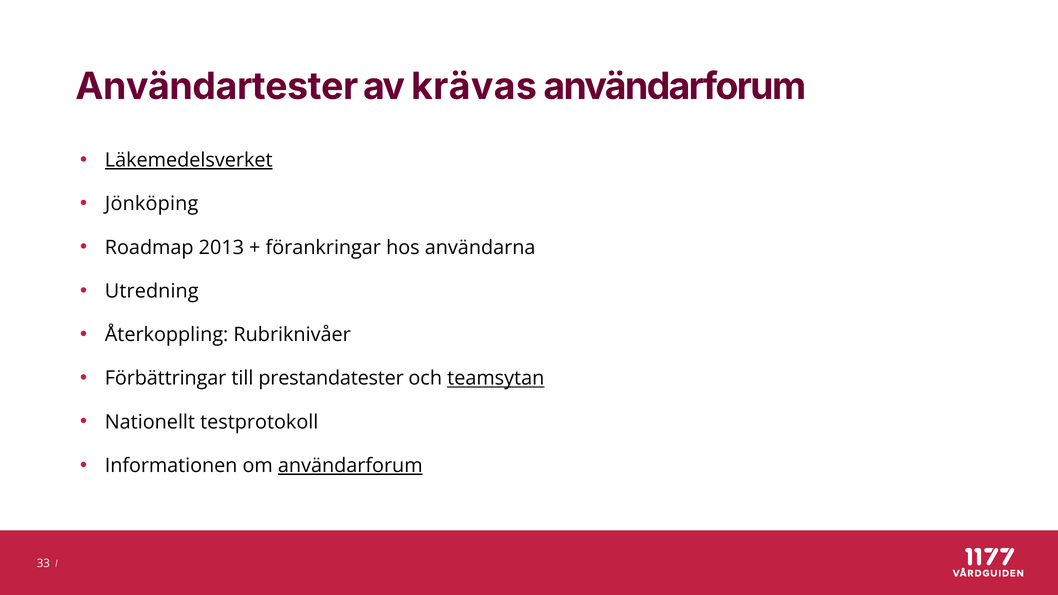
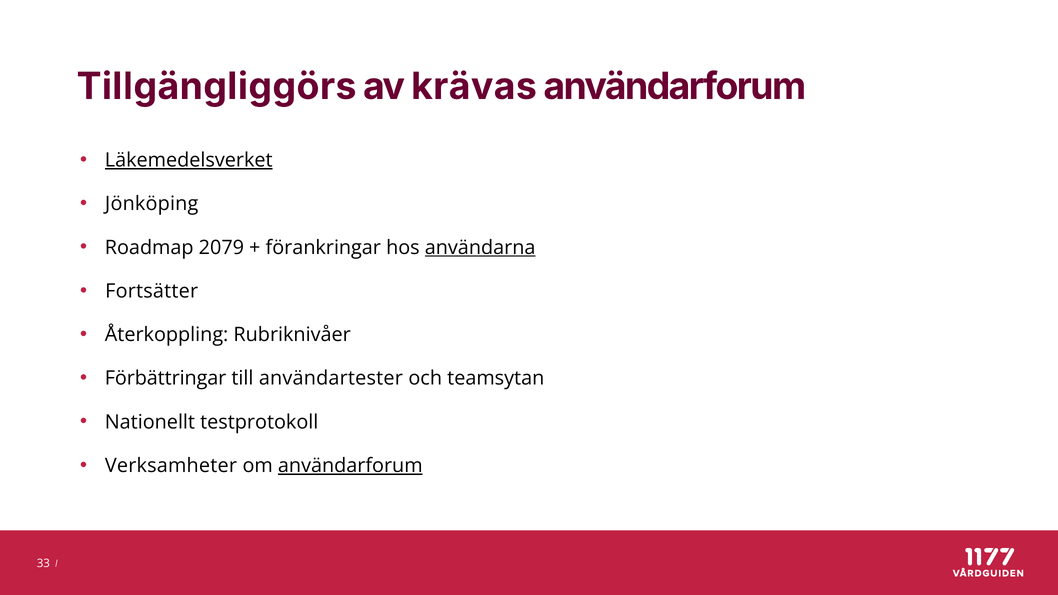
Användartester: Användartester -> Tillgängliggörs
2013: 2013 -> 2079
användarna underline: none -> present
Utredning: Utredning -> Fortsätter
prestandatester: prestandatester -> användartester
teamsytan underline: present -> none
Informationen: Informationen -> Verksamheter
